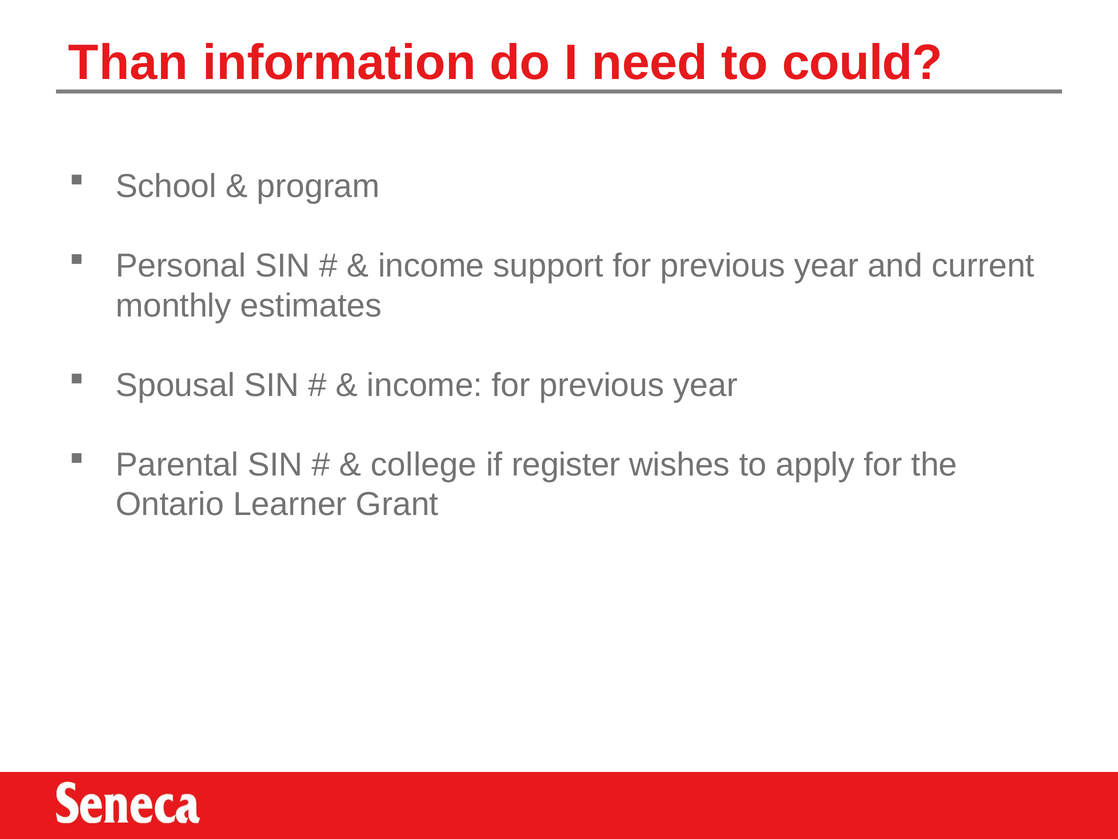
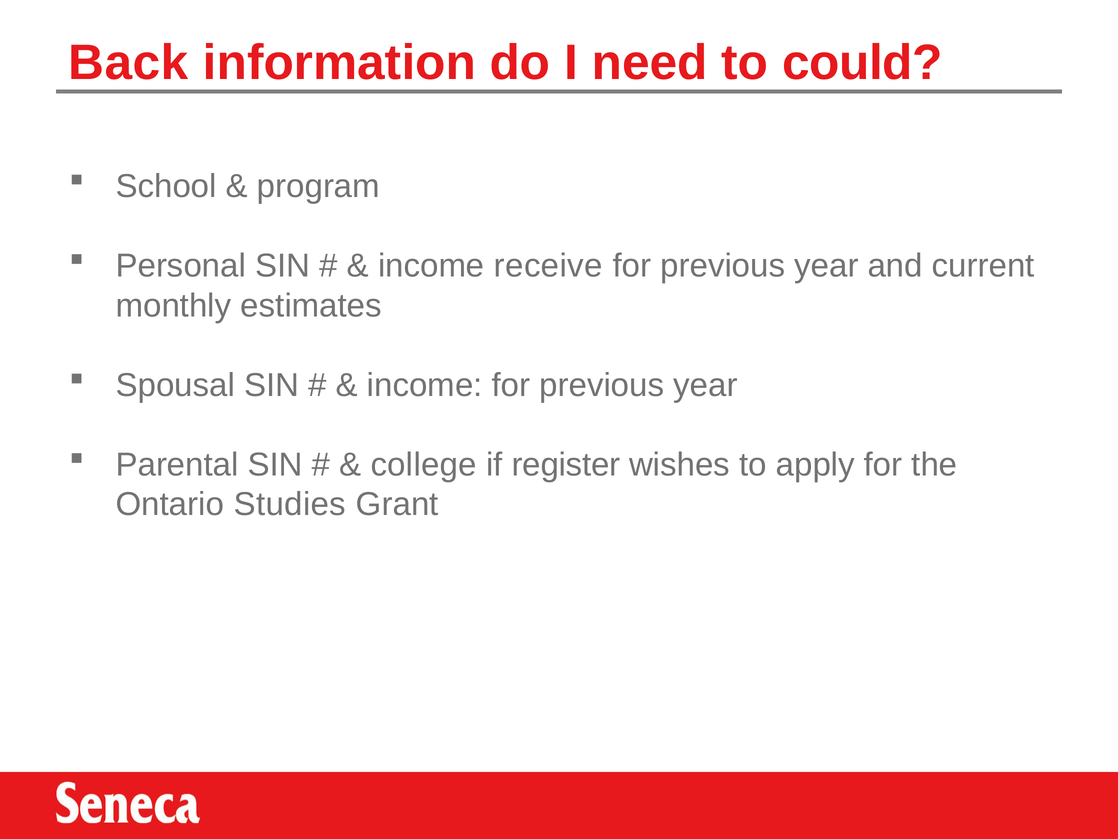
Than: Than -> Back
support: support -> receive
Learner: Learner -> Studies
